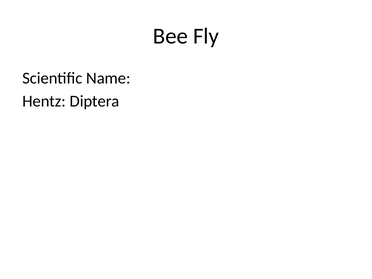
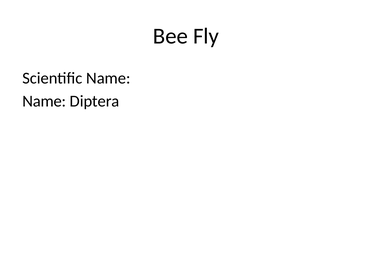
Hentz at (44, 101): Hentz -> Name
